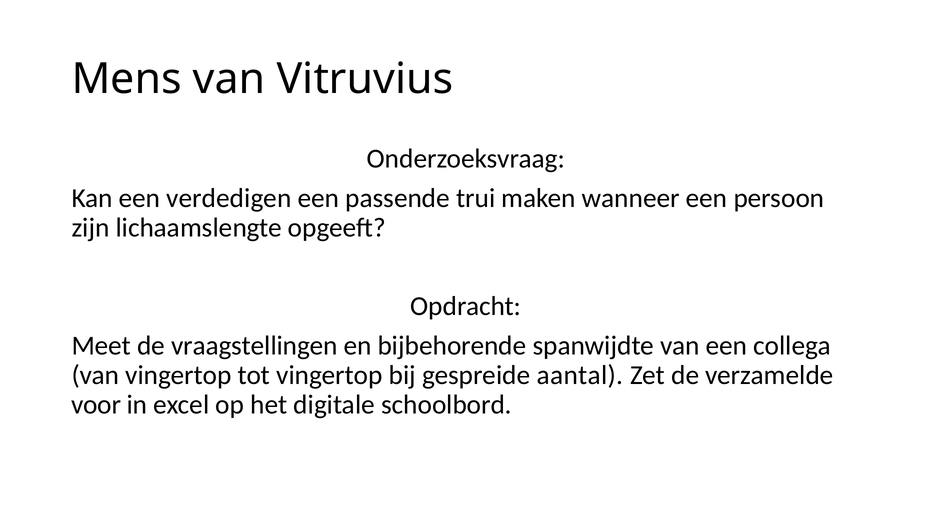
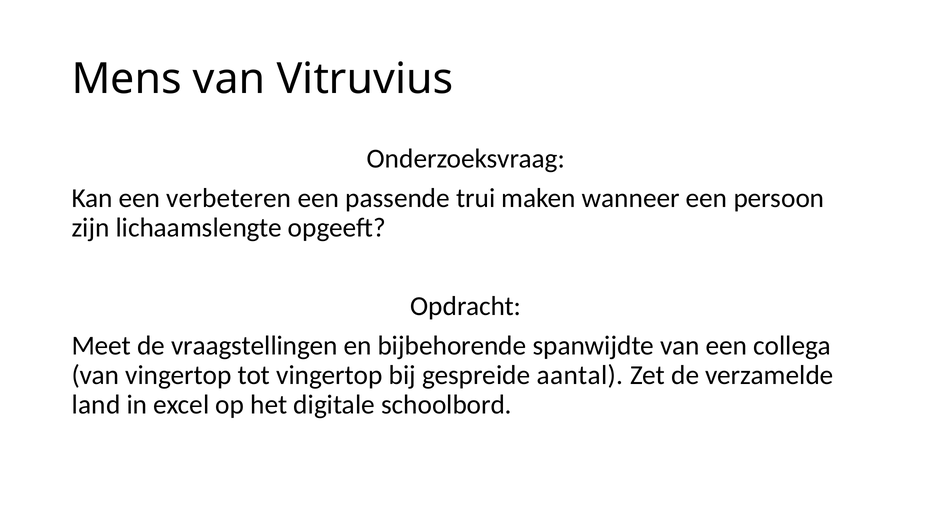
verdedigen: verdedigen -> verbeteren
voor: voor -> land
